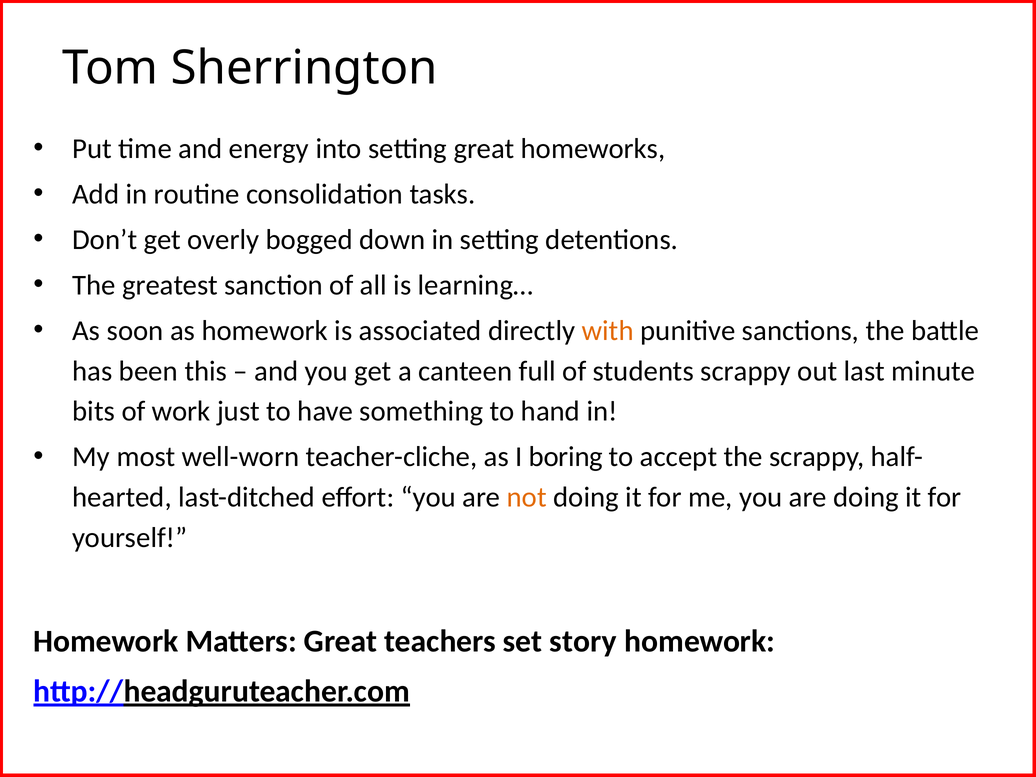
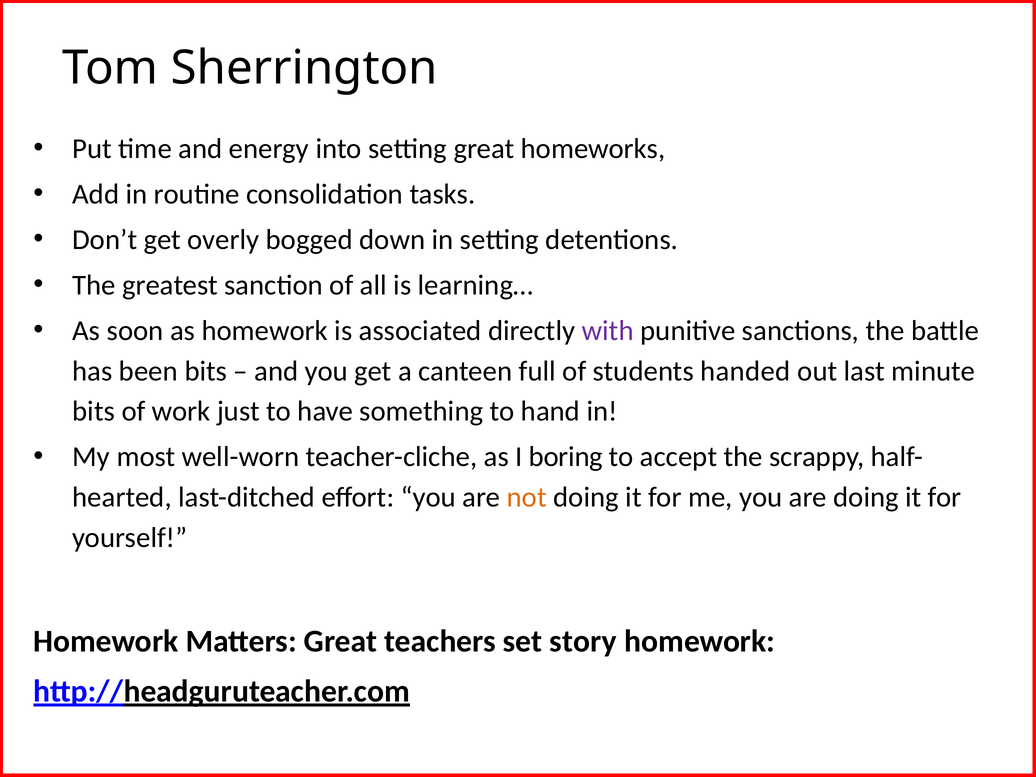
with colour: orange -> purple
been this: this -> bits
students scrappy: scrappy -> handed
